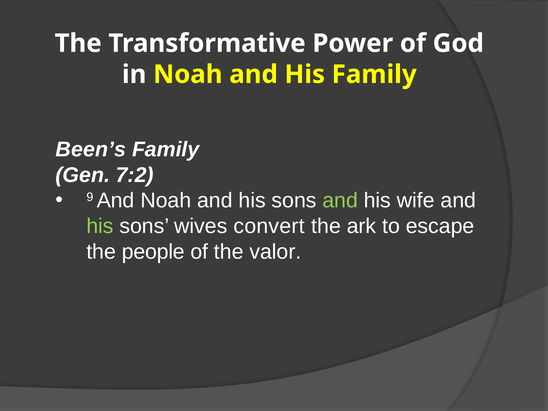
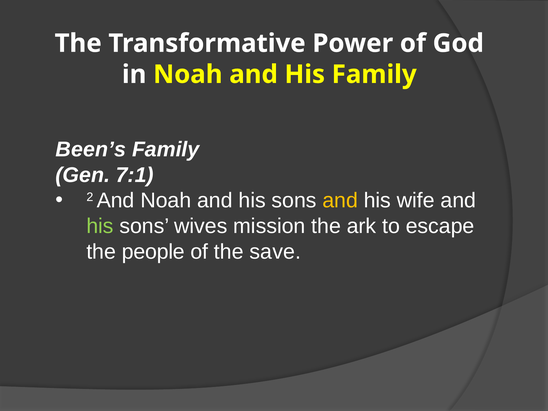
7:2: 7:2 -> 7:1
9: 9 -> 2
and at (340, 201) colour: light green -> yellow
convert: convert -> mission
valor: valor -> save
